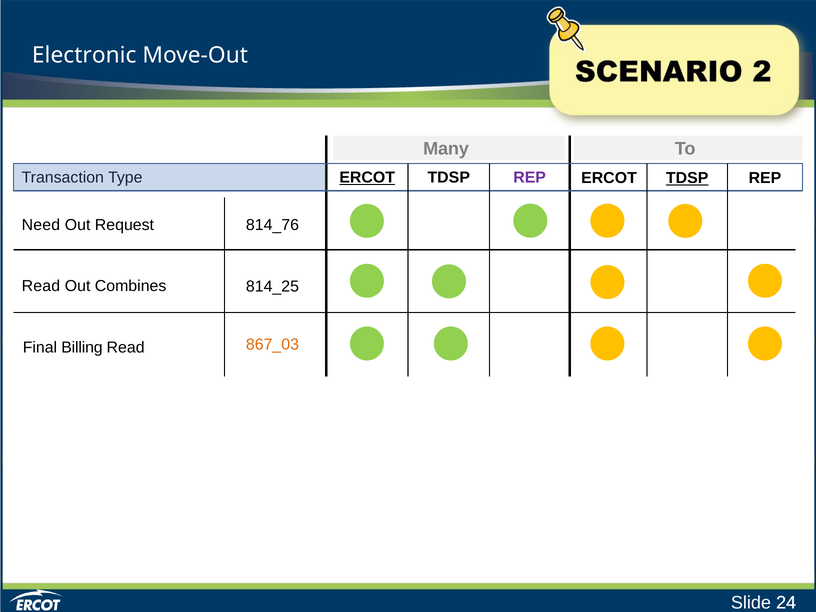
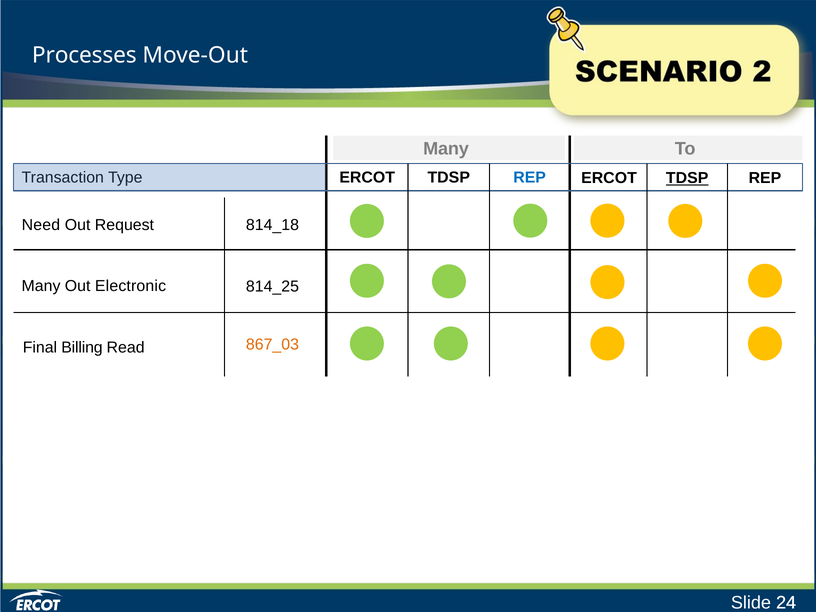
Electronic: Electronic -> Processes
ERCOT at (367, 178) underline: present -> none
REP at (530, 178) colour: purple -> blue
814_76: 814_76 -> 814_18
Read at (41, 286): Read -> Many
Combines: Combines -> Electronic
